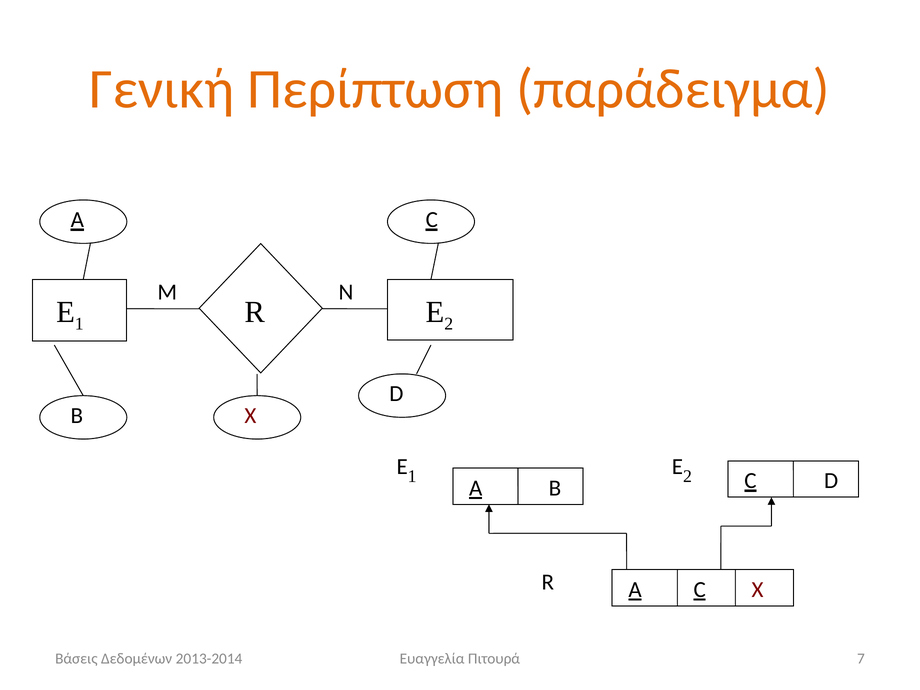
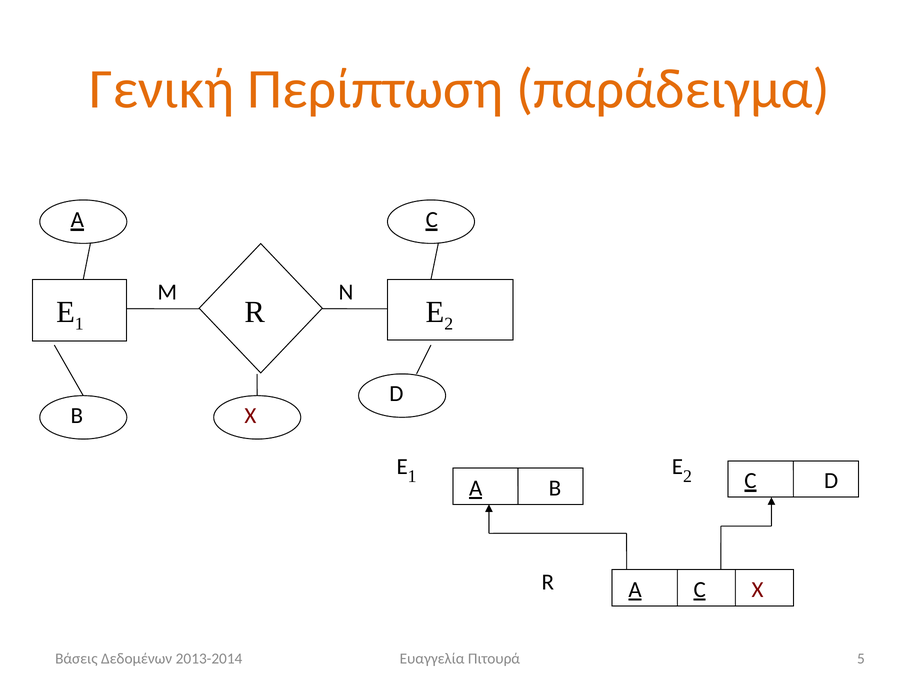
7: 7 -> 5
